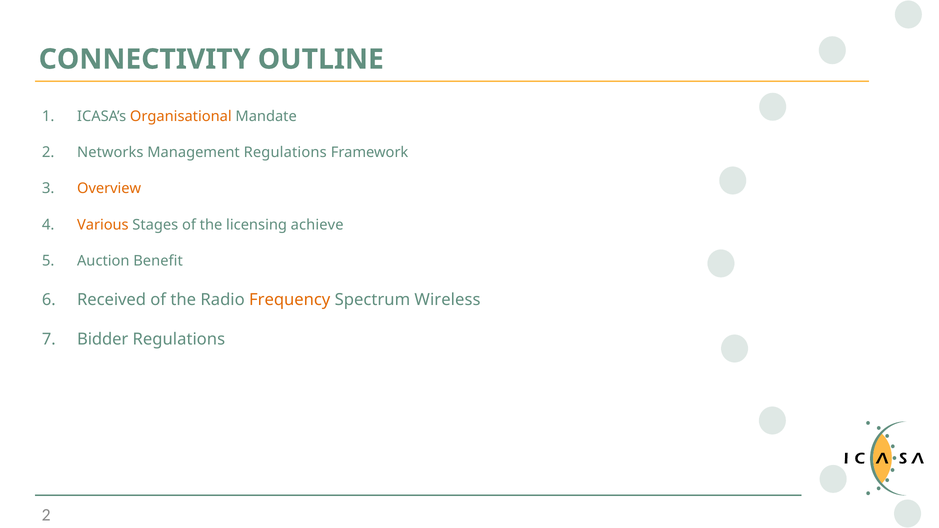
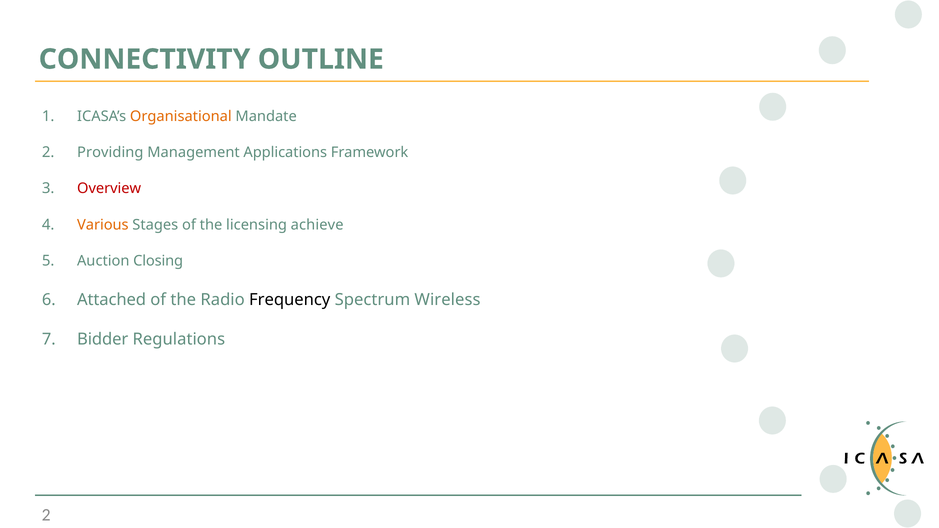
Networks: Networks -> Providing
Management Regulations: Regulations -> Applications
Overview colour: orange -> red
Benefit: Benefit -> Closing
Received: Received -> Attached
Frequency colour: orange -> black
